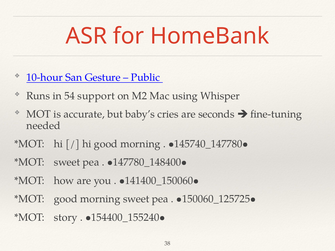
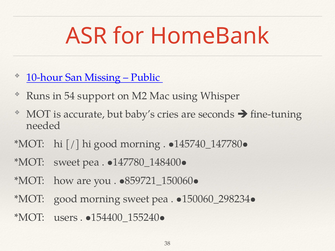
Gesture: Gesture -> Missing
•141400_150060•: •141400_150060• -> •859721_150060•
•150060_125725•: •150060_125725• -> •150060_298234•
story: story -> users
